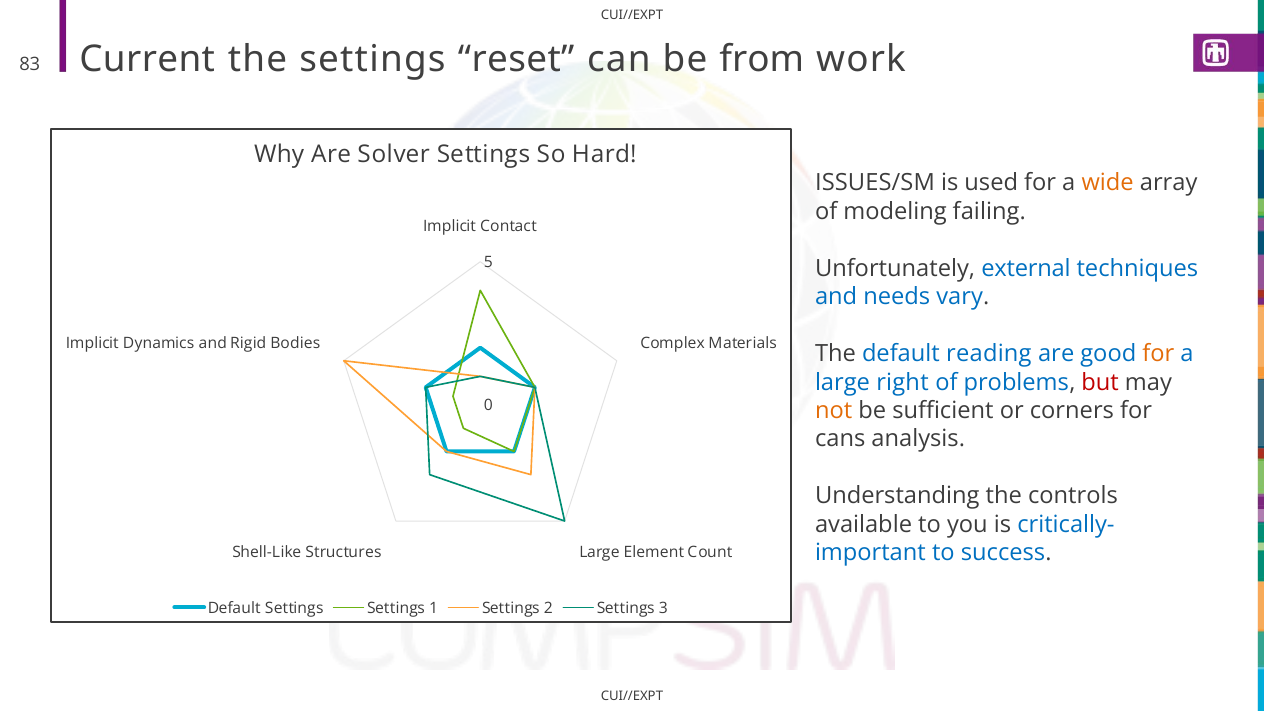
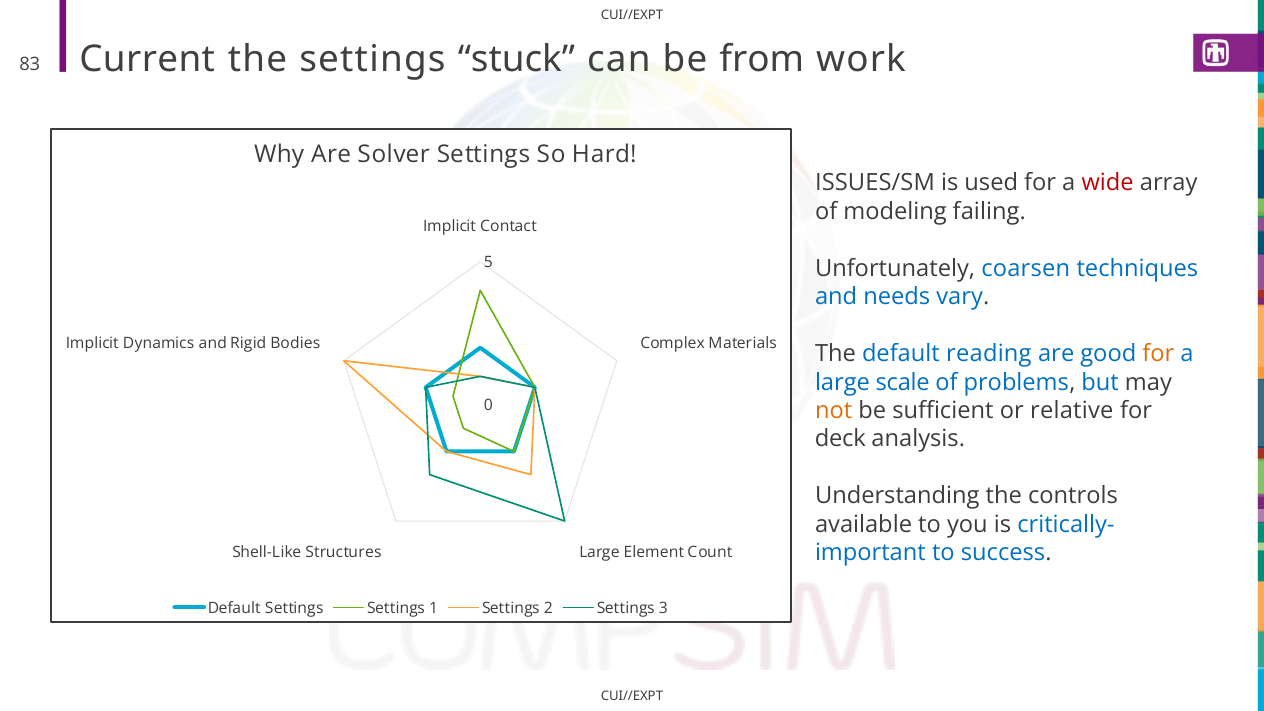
reset: reset -> stuck
wide colour: orange -> red
external: external -> coarsen
right: right -> scale
but colour: red -> blue
corners: corners -> relative
cans: cans -> deck
